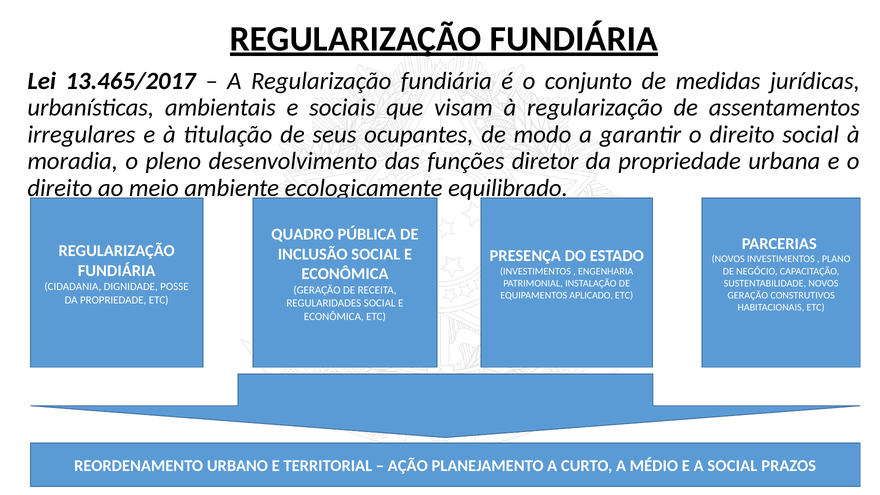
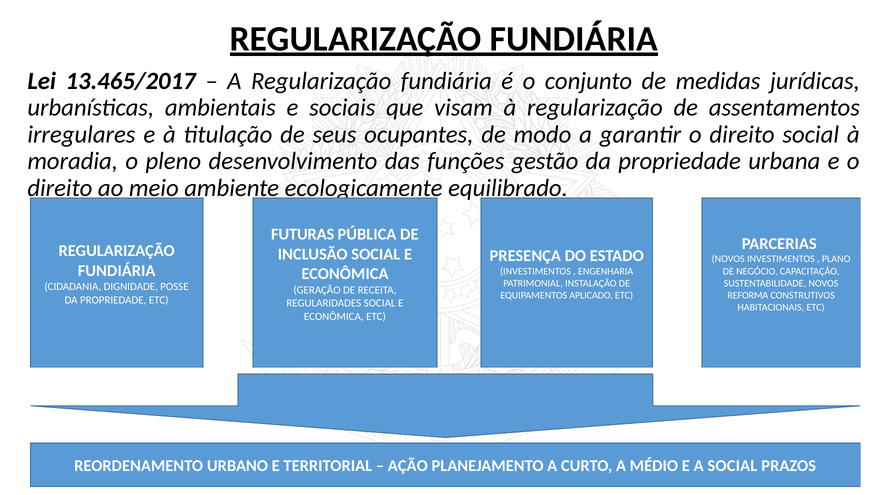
diretor: diretor -> gestão
QUADRO: QUADRO -> FUTURAS
GERAÇÃO at (748, 295): GERAÇÃO -> REFORMA
